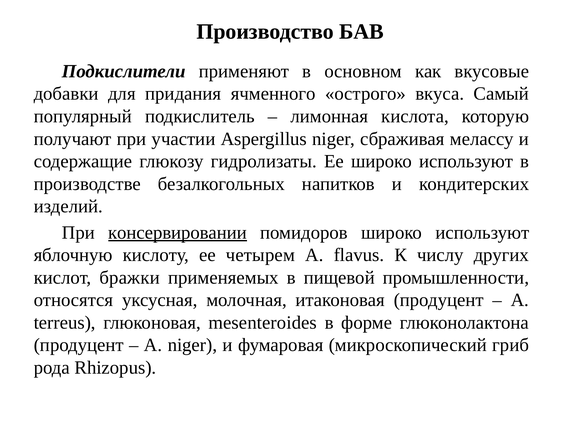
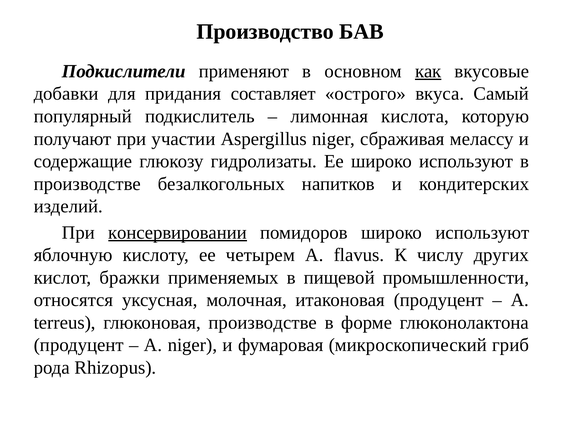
как underline: none -> present
ячменного: ячменного -> составляет
глюконовая mesenteroides: mesenteroides -> производстве
